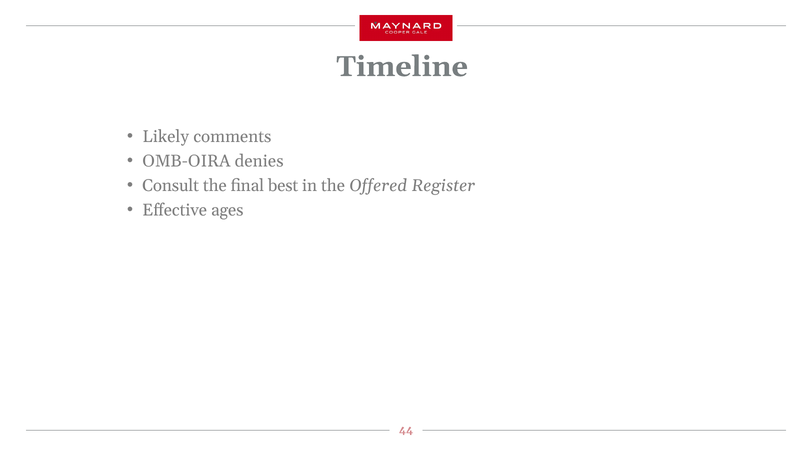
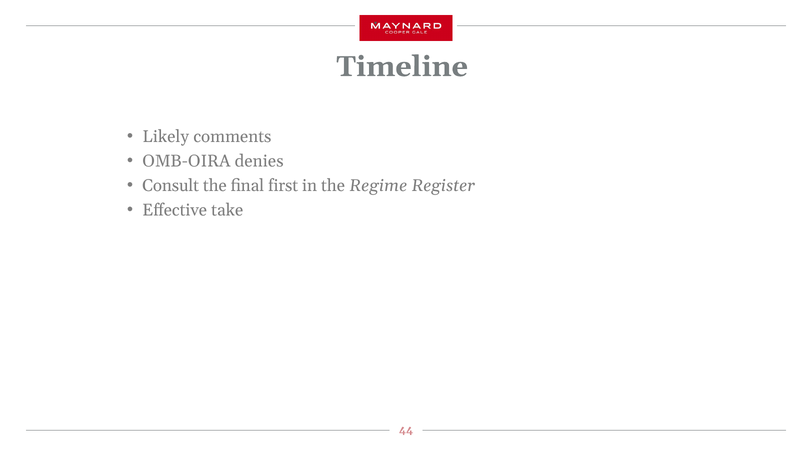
best: best -> first
Offered: Offered -> Regime
ages: ages -> take
